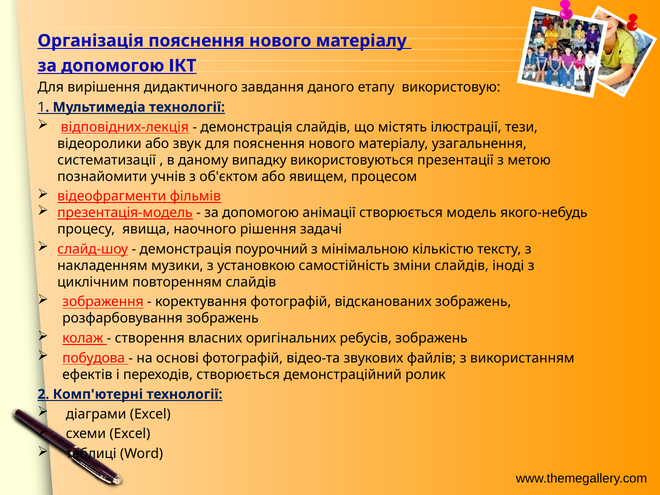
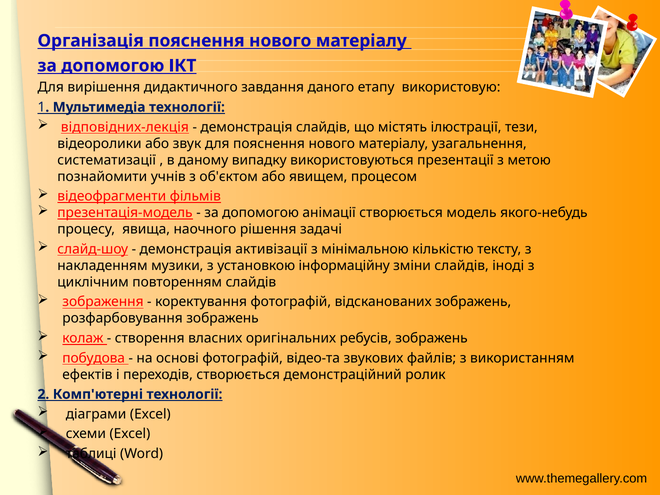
поурочний: поурочний -> активізації
самостійність: самостійність -> інформаційну
